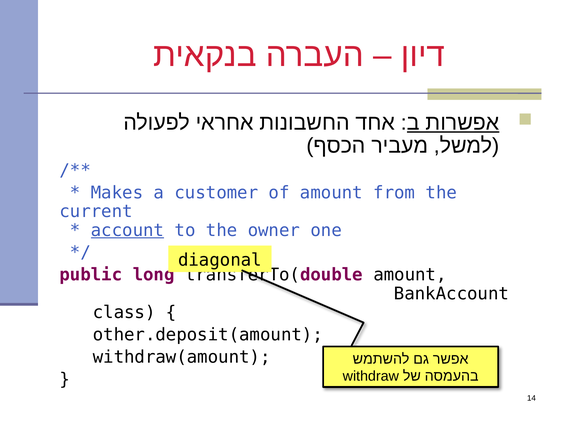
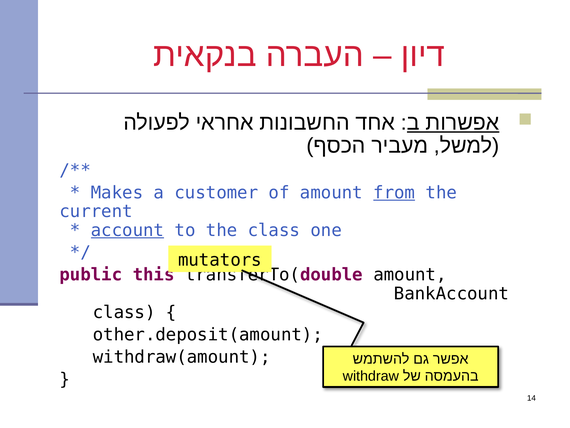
from underline: none -> present
the owner: owner -> class
diagonal: diagonal -> mutators
long: long -> this
